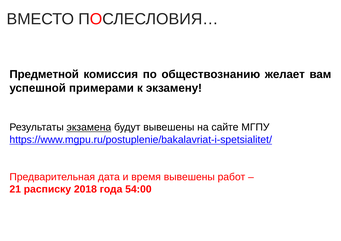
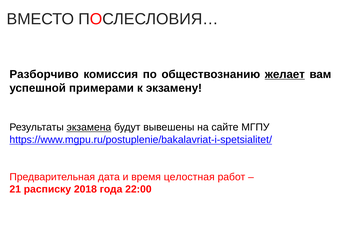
Предметной: Предметной -> Разборчиво
желает underline: none -> present
время вывешены: вывешены -> целостная
54:00: 54:00 -> 22:00
